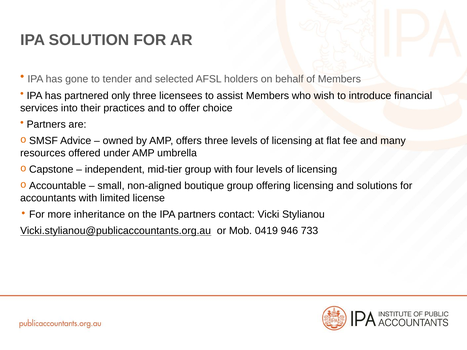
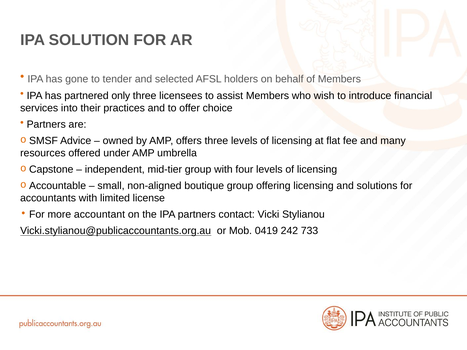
inheritance: inheritance -> accountant
946: 946 -> 242
